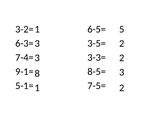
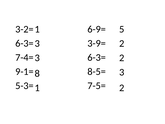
6-5=: 6-5= -> 6-9=
3-5=: 3-5= -> 3-9=
7-4= 3-3=: 3-3= -> 6-3=
5-1=: 5-1= -> 5-3=
